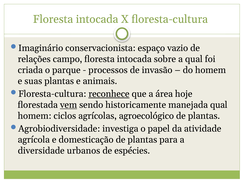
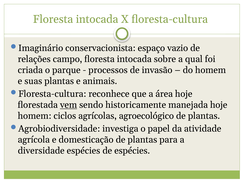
reconhece underline: present -> none
manejada qual: qual -> hoje
diversidade urbanos: urbanos -> espécies
